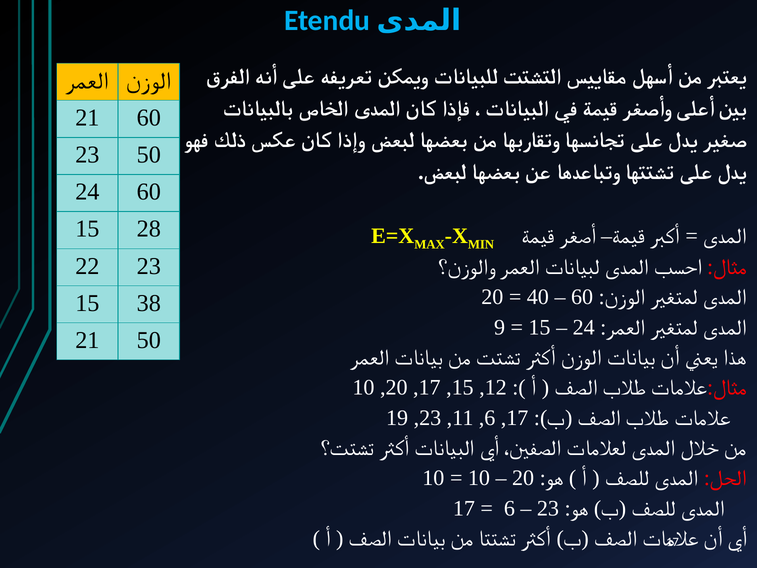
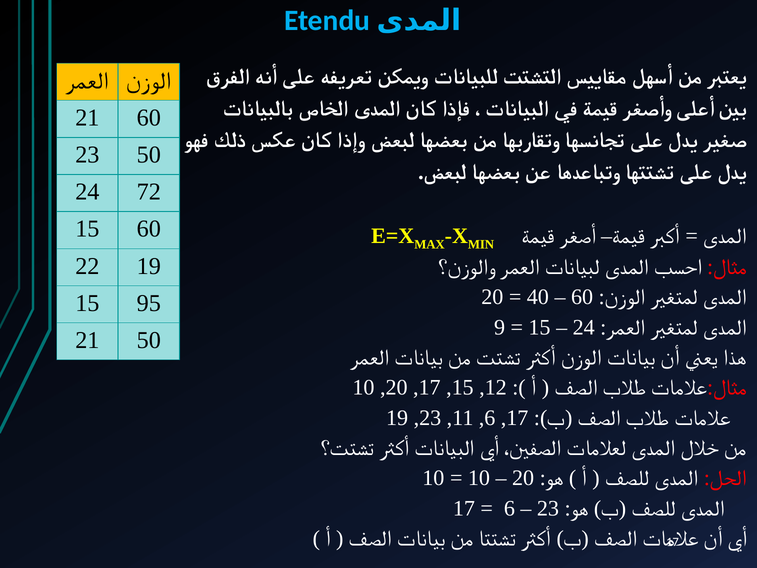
24 60: 60 -> 72
15 28: 28 -> 60
22 23: 23 -> 19
38: 38 -> 95
